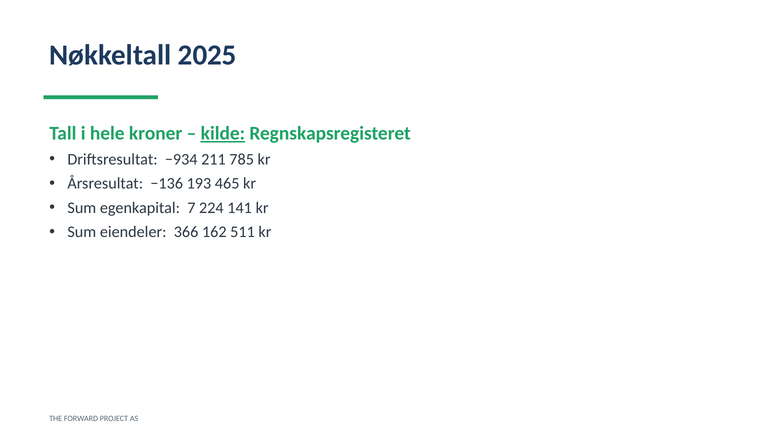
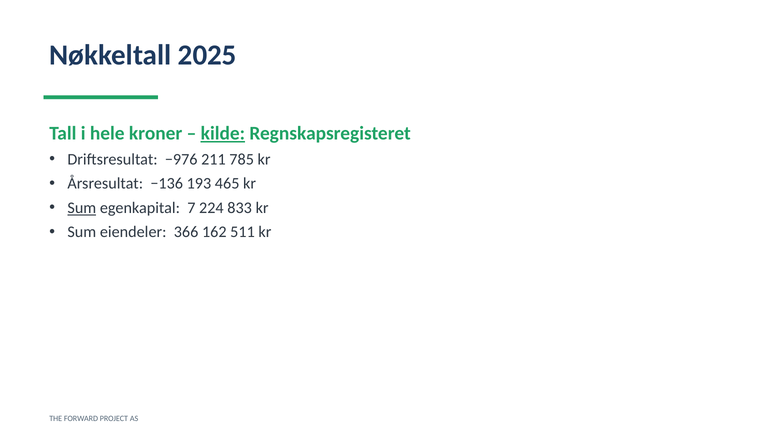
−934: −934 -> −976
Sum at (82, 208) underline: none -> present
141: 141 -> 833
